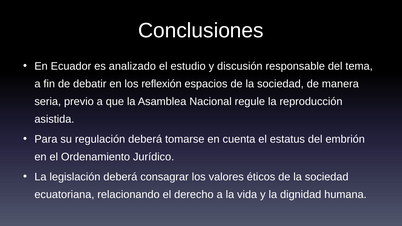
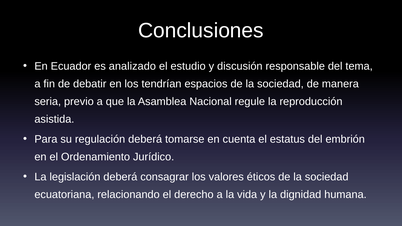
reflexión: reflexión -> tendrían
